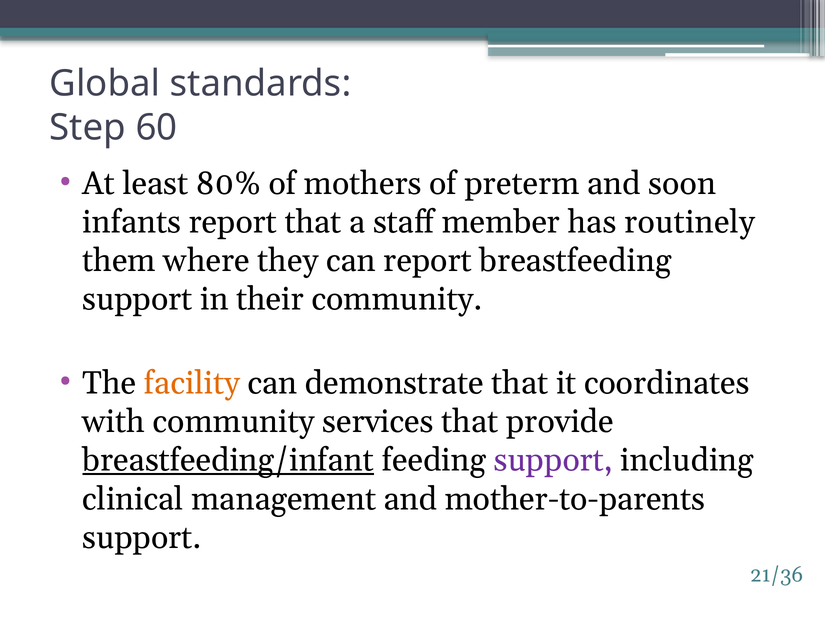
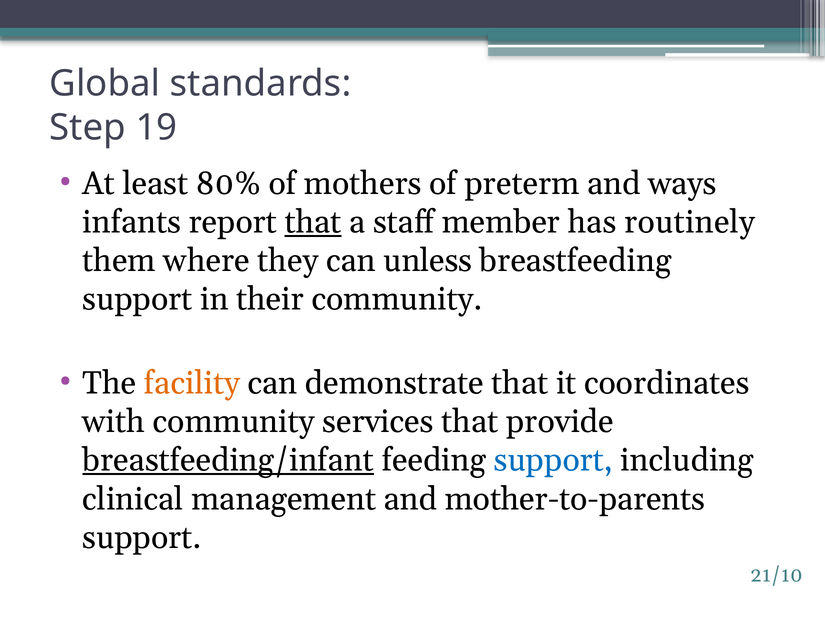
60: 60 -> 19
soon: soon -> ways
that at (313, 222) underline: none -> present
can report: report -> unless
support at (553, 460) colour: purple -> blue
21/36: 21/36 -> 21/10
